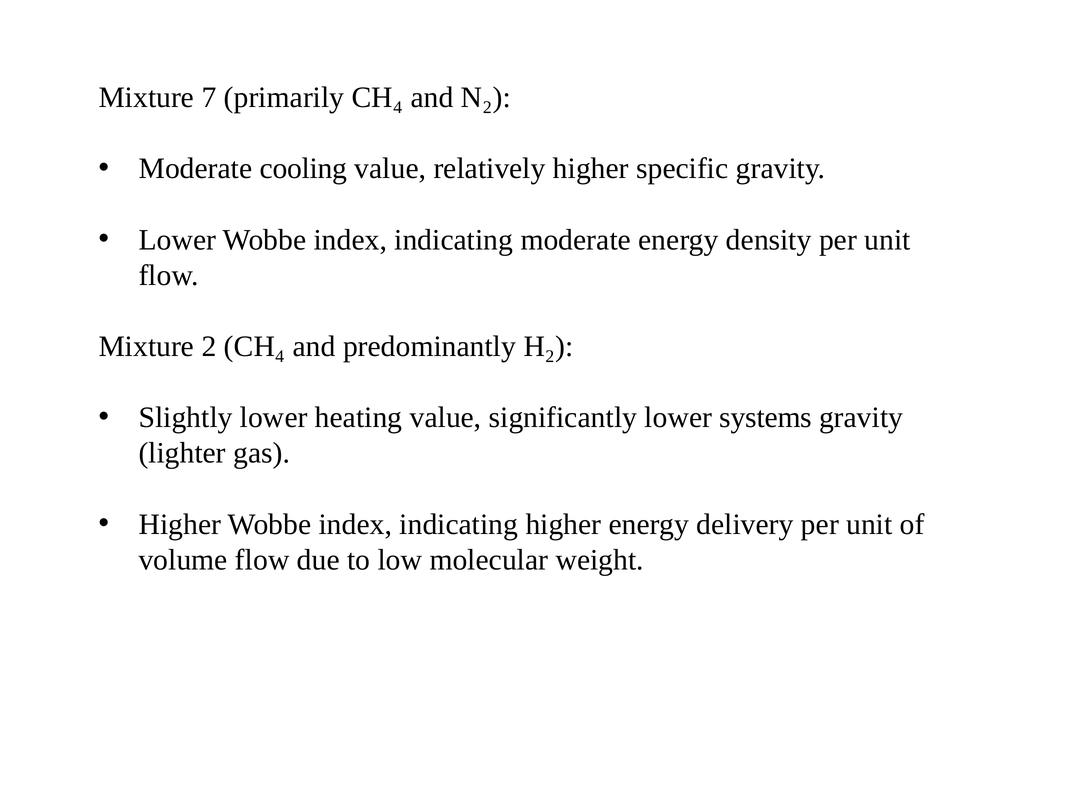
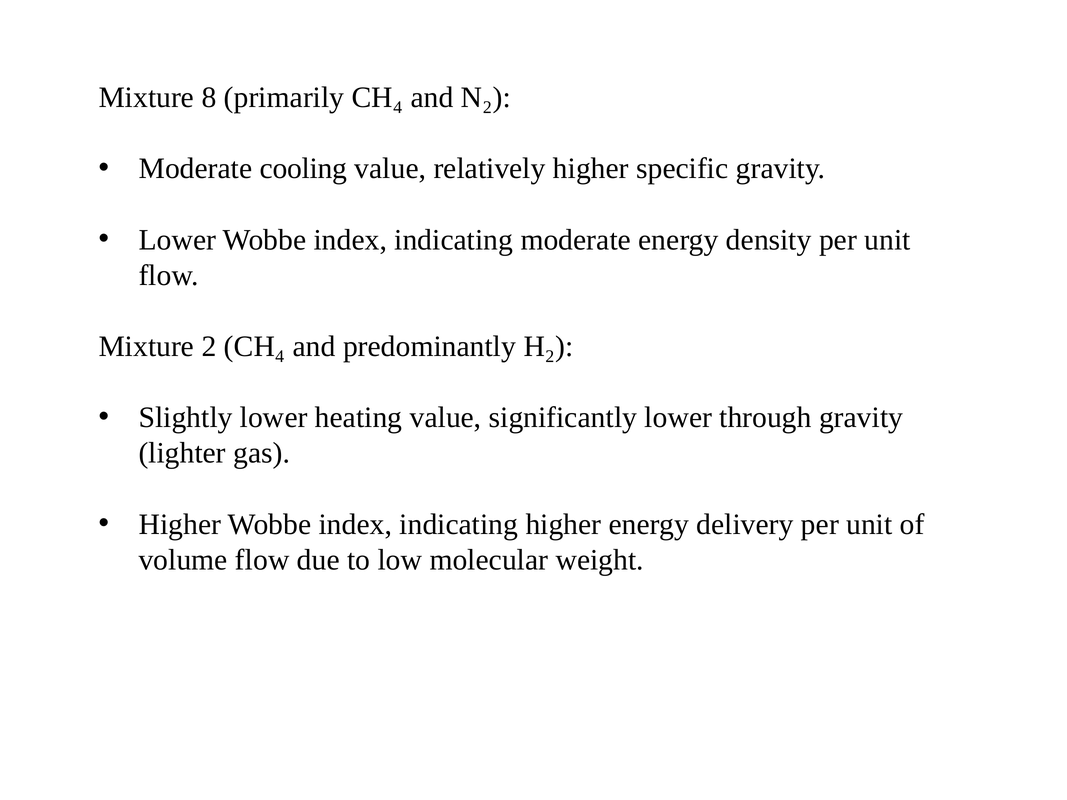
7: 7 -> 8
systems: systems -> through
